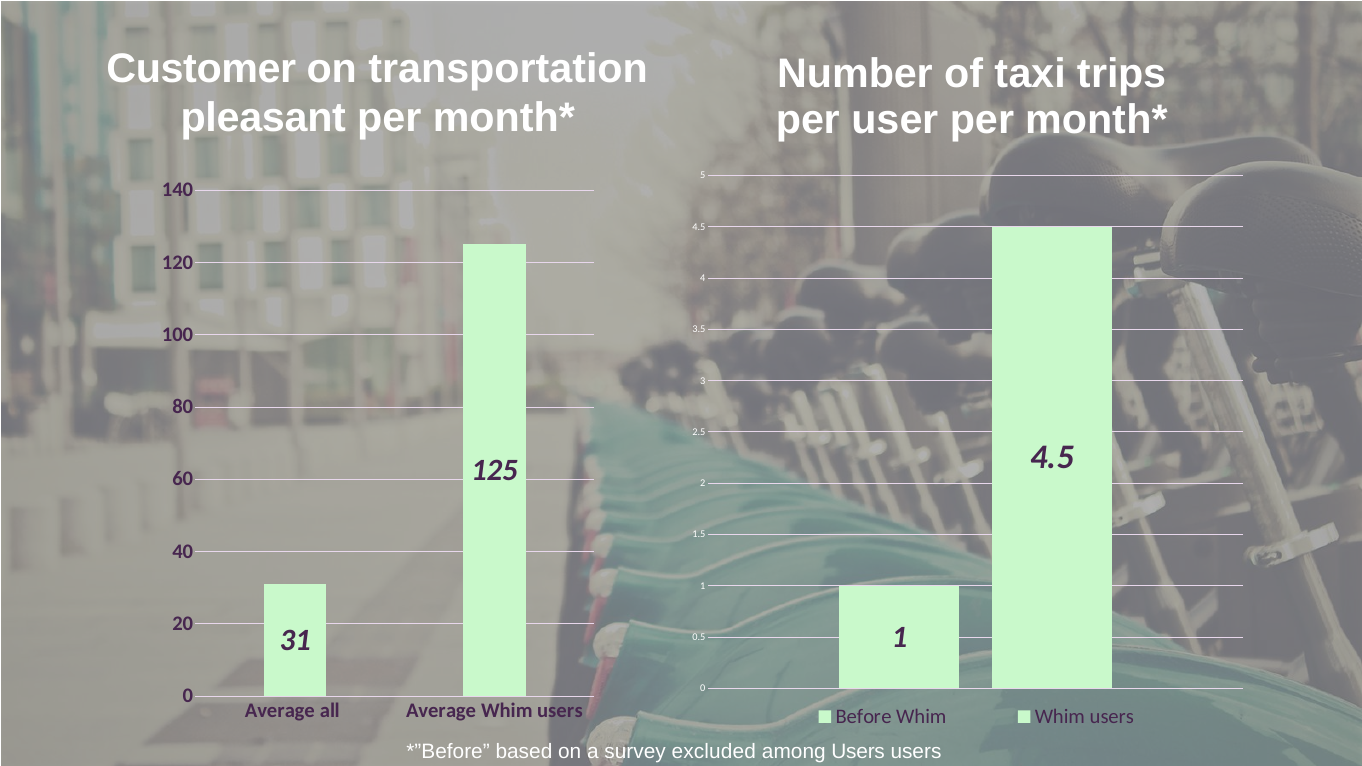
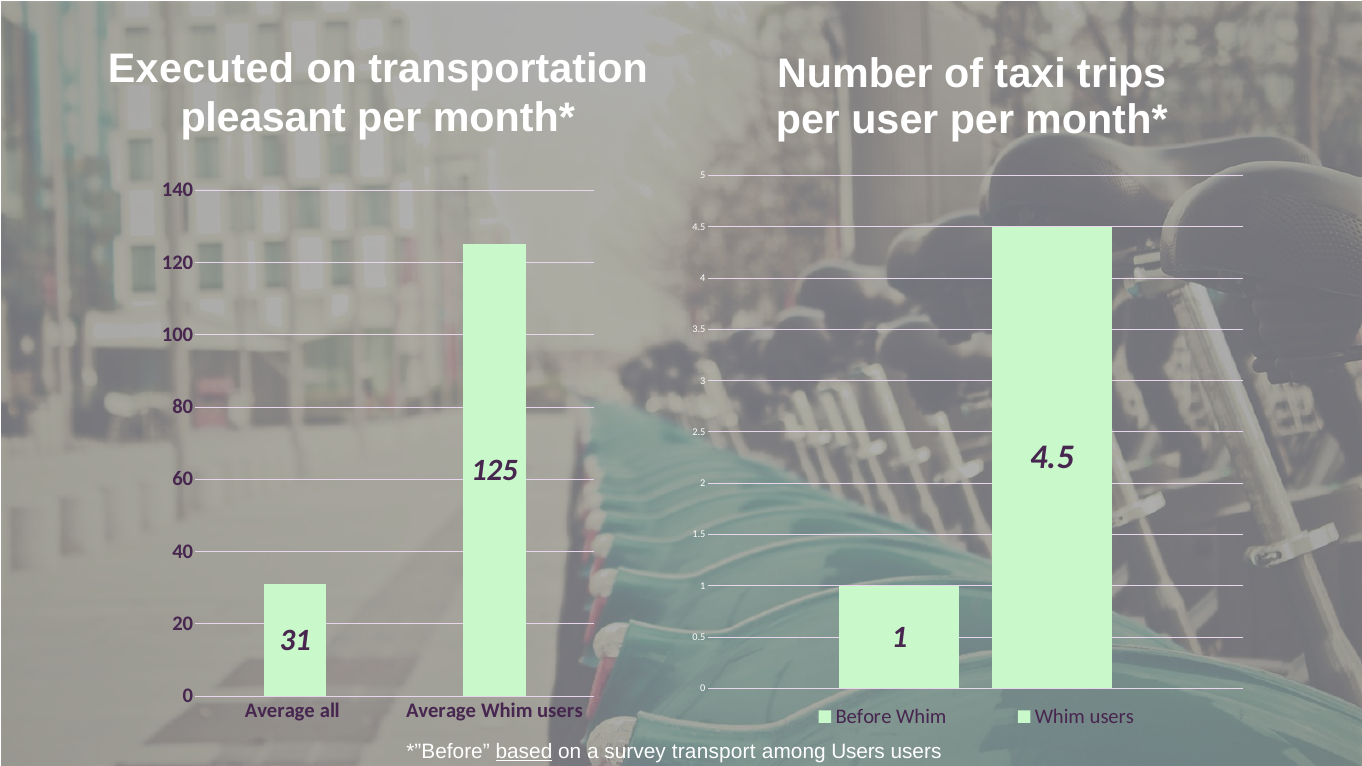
Customer: Customer -> Executed
based underline: none -> present
excluded: excluded -> transport
